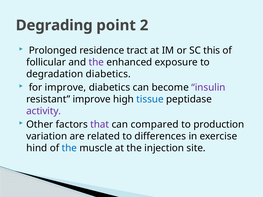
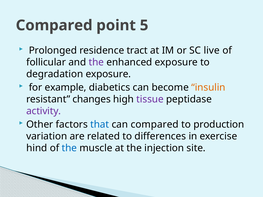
Degrading at (54, 25): Degrading -> Compared
2: 2 -> 5
this: this -> live
degradation diabetics: diabetics -> exposure
for improve: improve -> example
insulin colour: purple -> orange
resistant improve: improve -> changes
tissue colour: blue -> purple
that colour: purple -> blue
